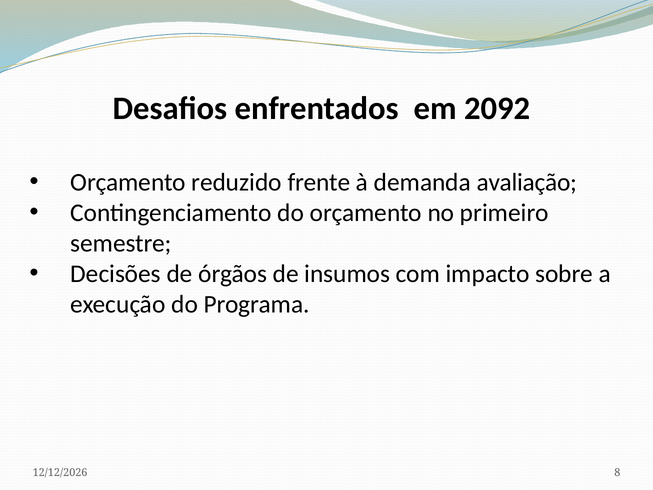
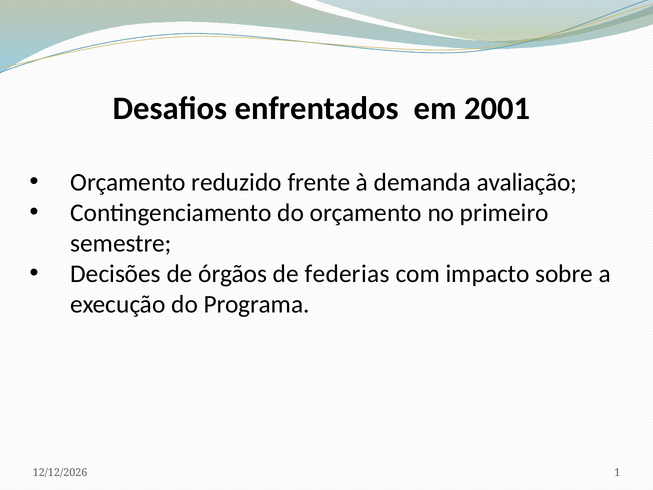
2092: 2092 -> 2001
insumos: insumos -> federias
8: 8 -> 1
